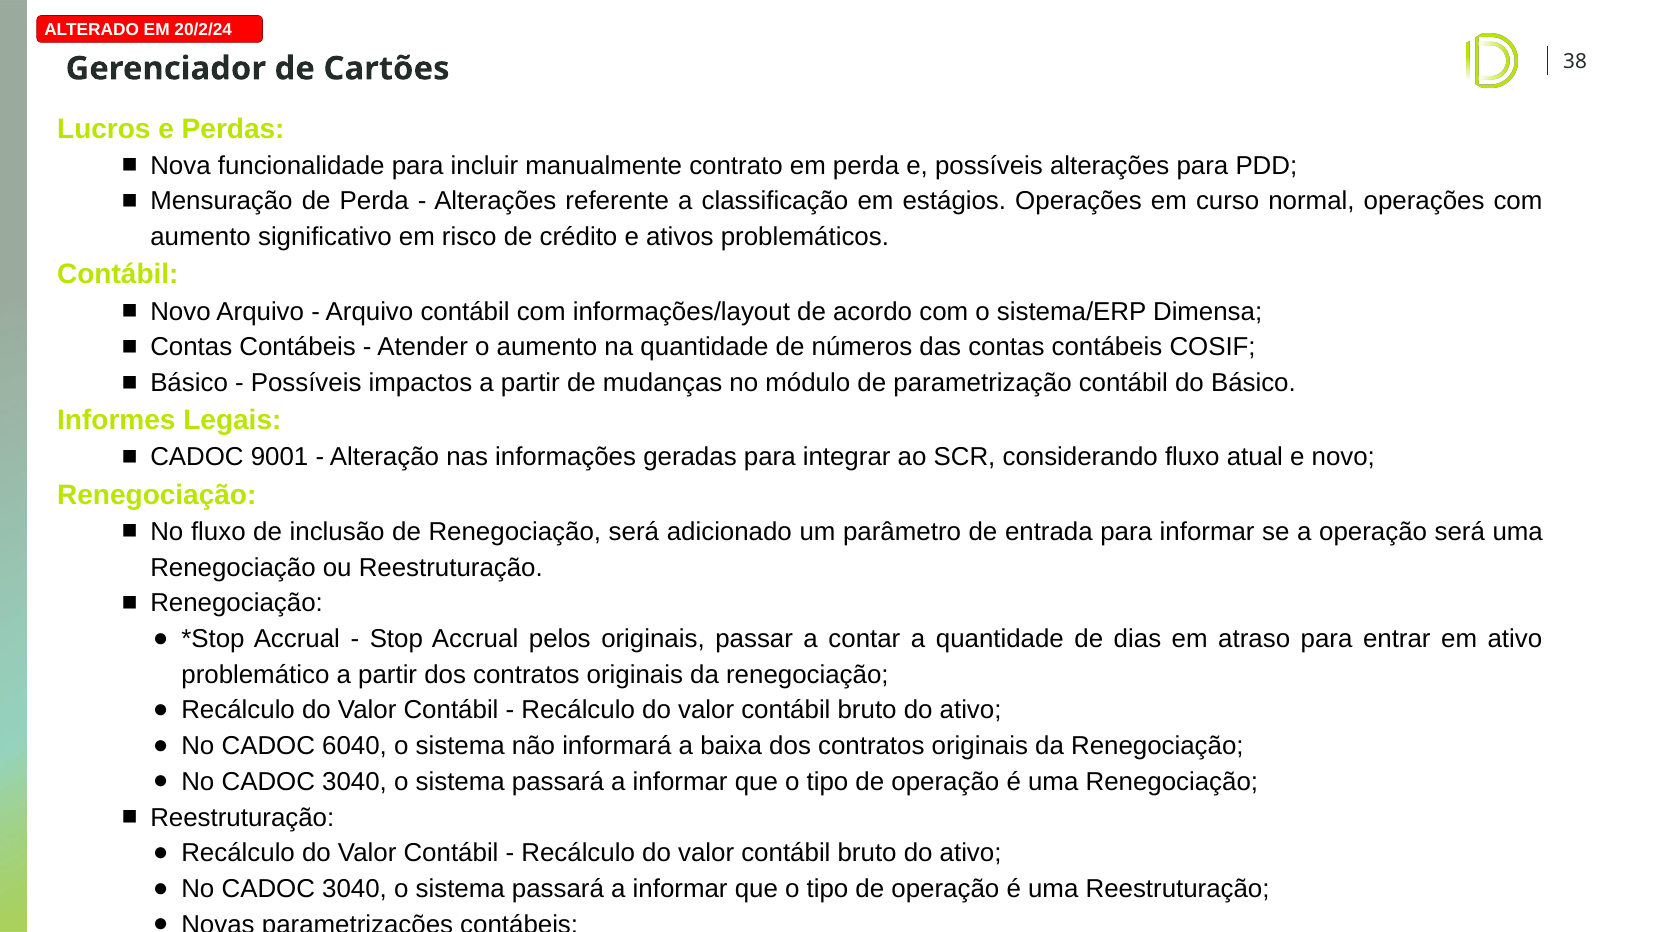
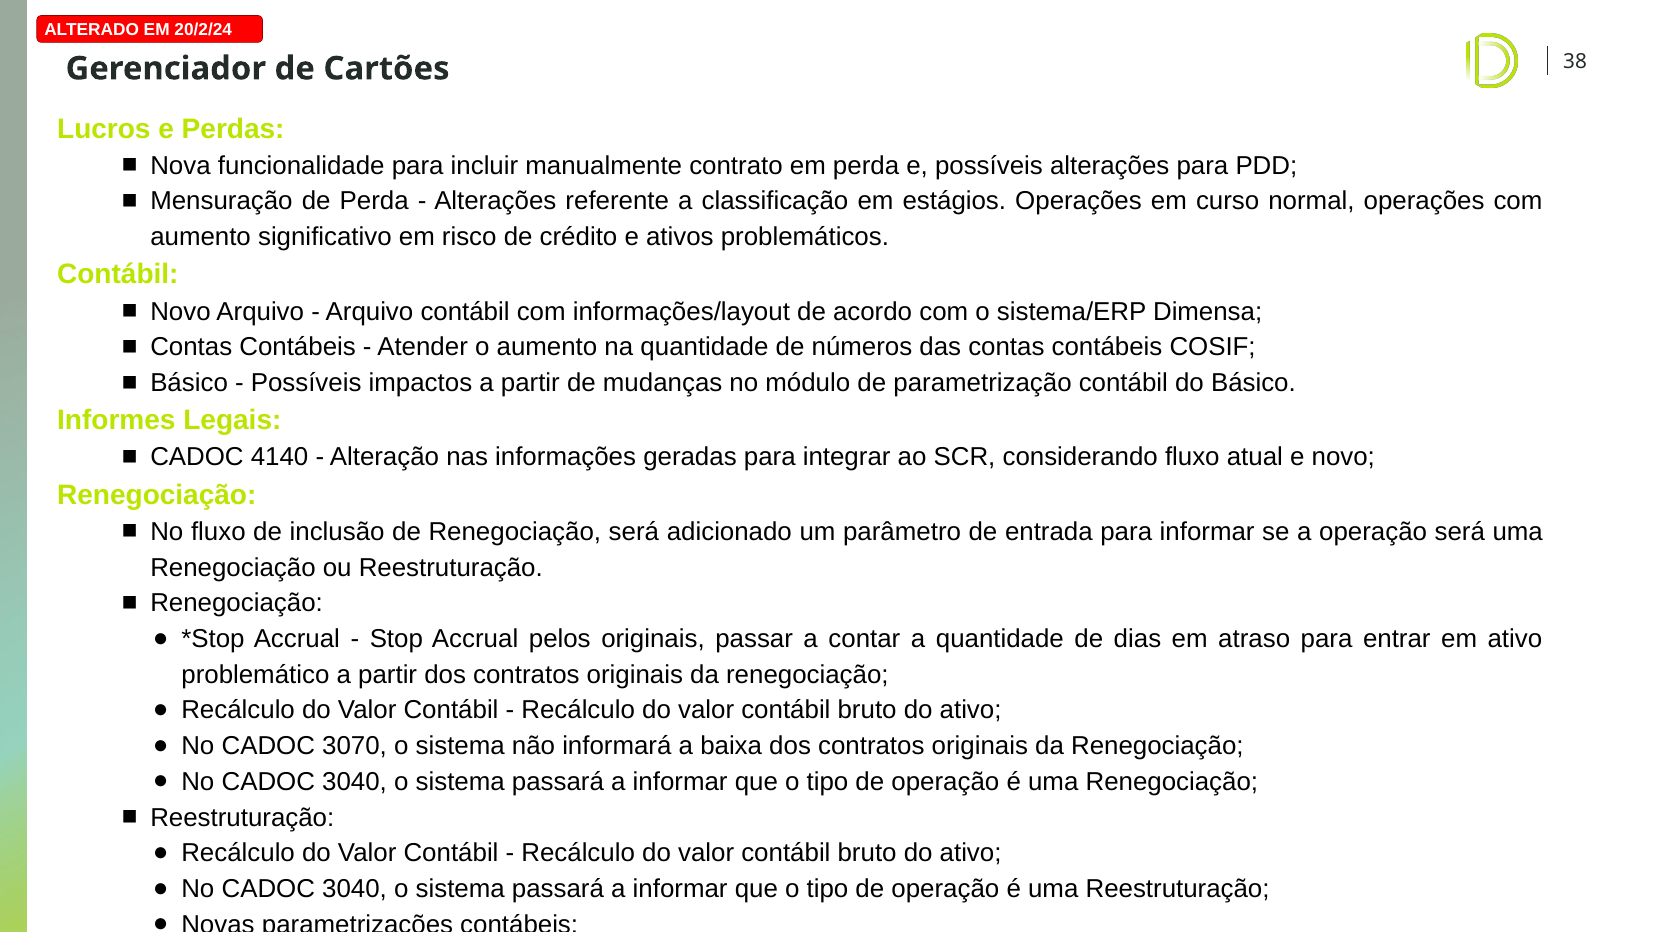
9001: 9001 -> 4140
6040: 6040 -> 3070
